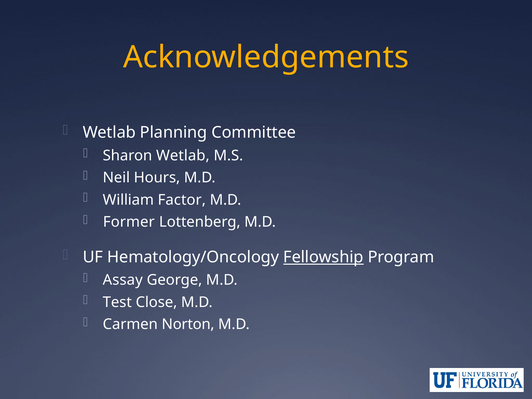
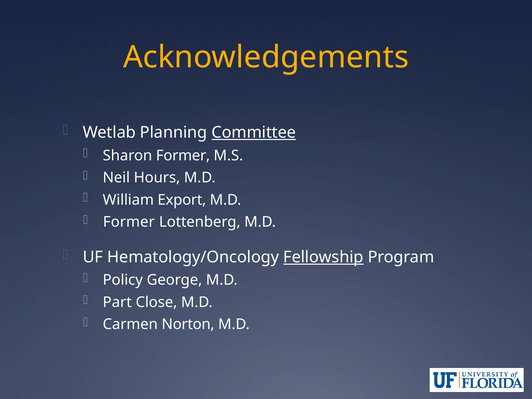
Committee underline: none -> present
Sharon Wetlab: Wetlab -> Former
Factor: Factor -> Export
Assay: Assay -> Policy
Test: Test -> Part
